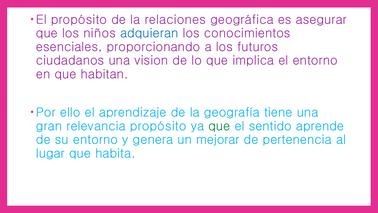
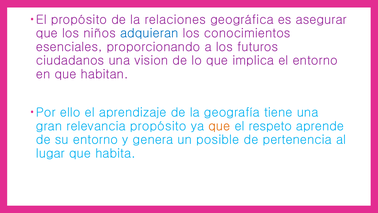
que at (219, 126) colour: green -> orange
sentido: sentido -> respeto
mejorar: mejorar -> posible
